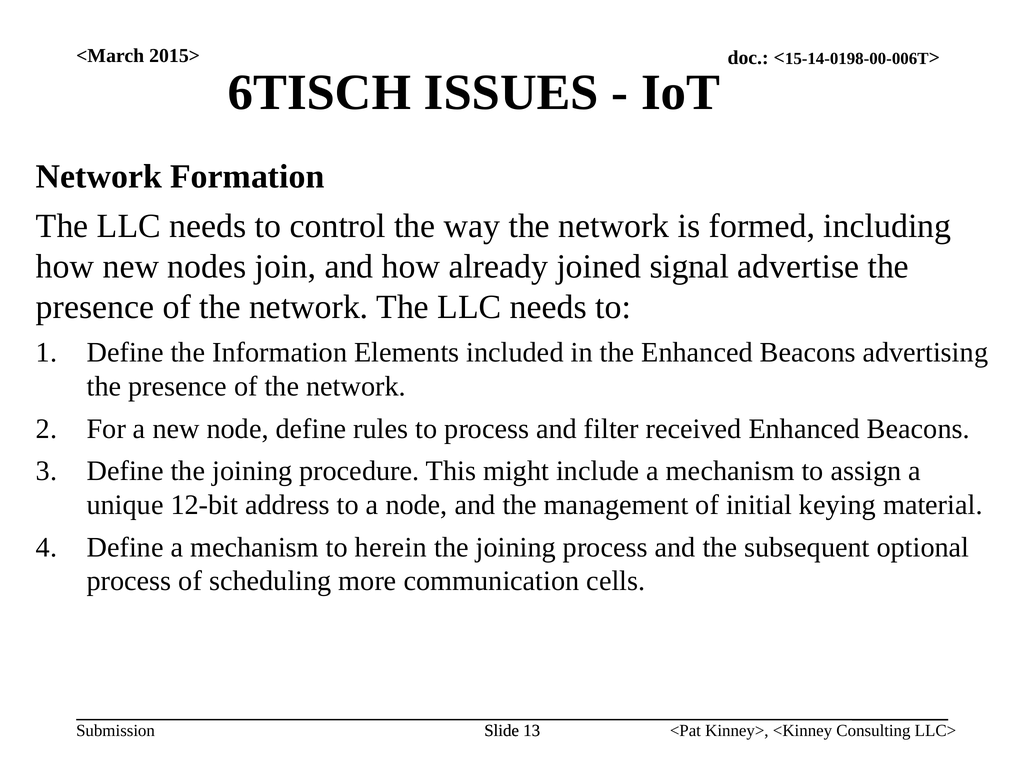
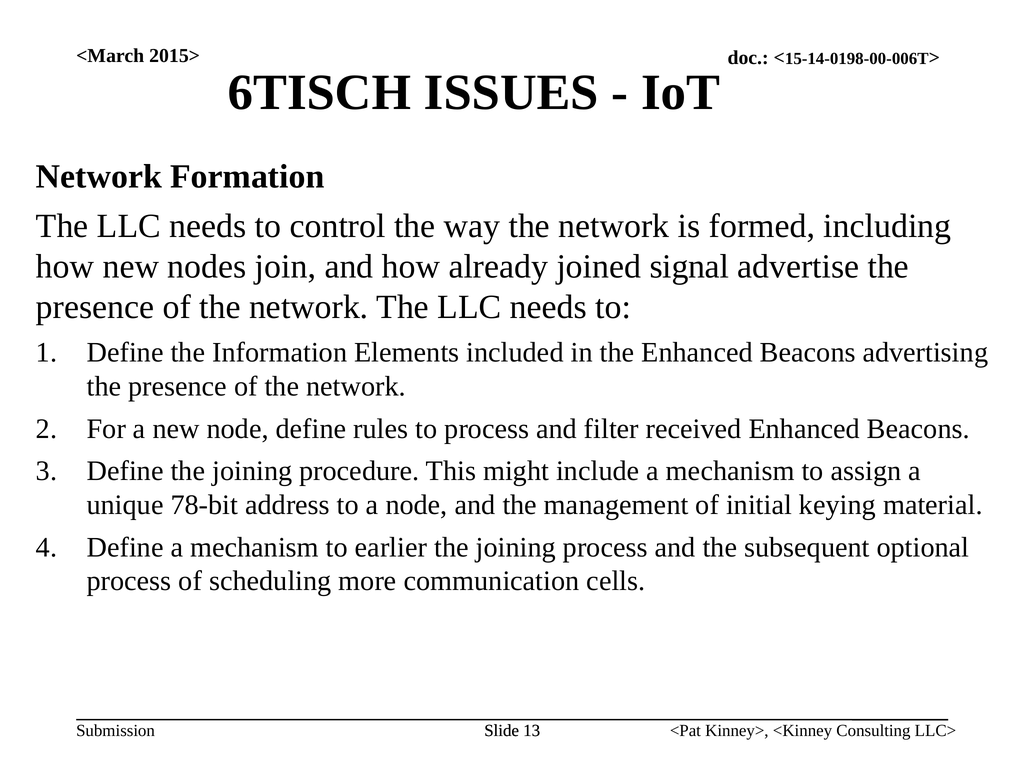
12-bit: 12-bit -> 78-bit
herein: herein -> earlier
